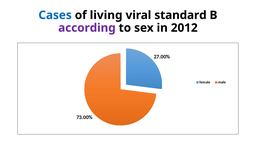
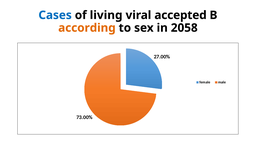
standard: standard -> accepted
according colour: purple -> orange
2012: 2012 -> 2058
